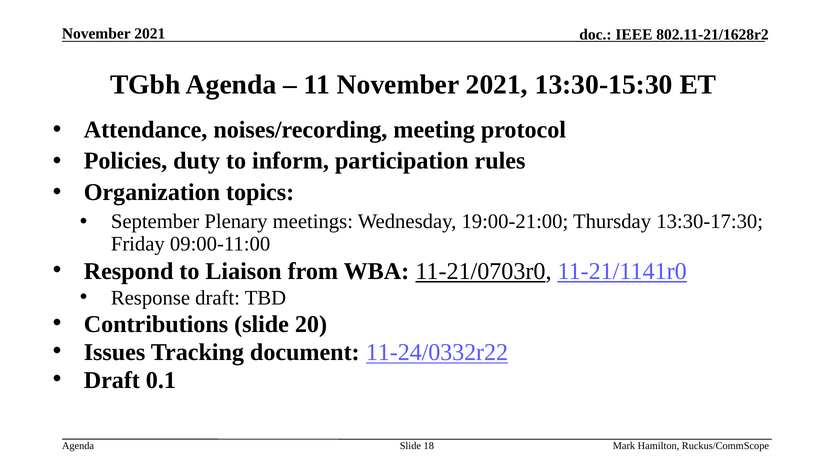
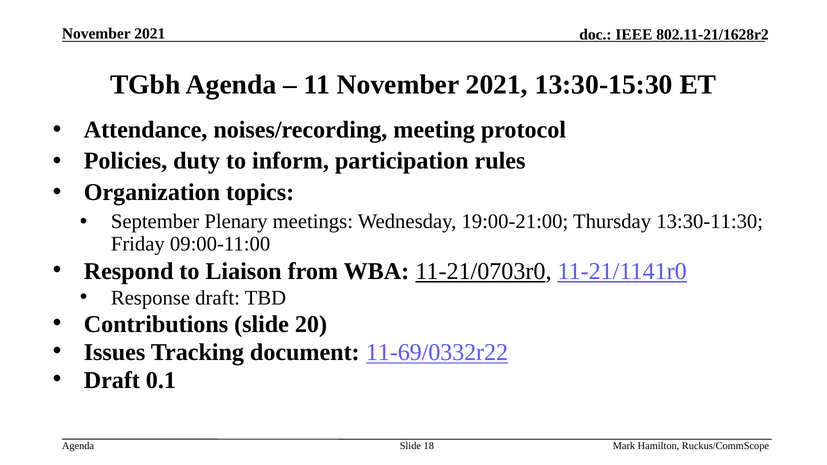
13:30-17:30: 13:30-17:30 -> 13:30-11:30
11-24/0332r22: 11-24/0332r22 -> 11-69/0332r22
